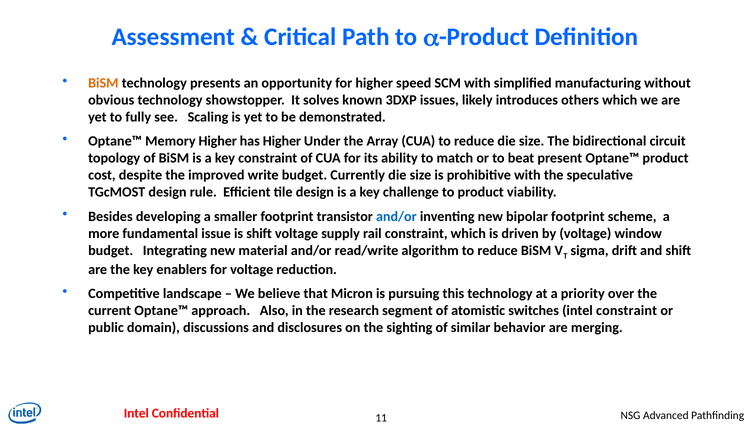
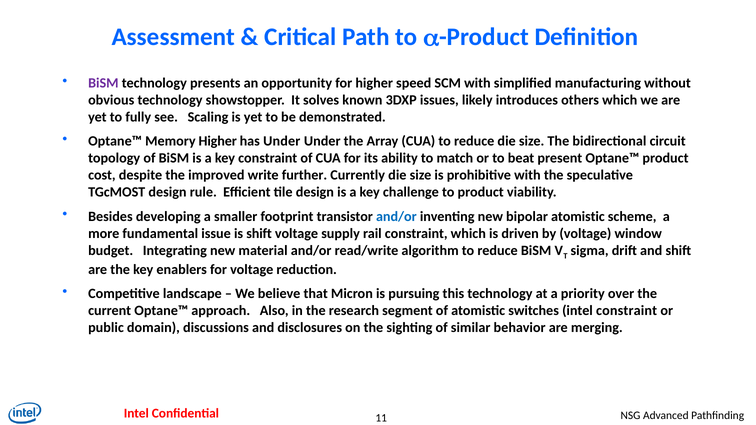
BiSM at (103, 83) colour: orange -> purple
has Higher: Higher -> Under
write budget: budget -> further
bipolar footprint: footprint -> atomistic
